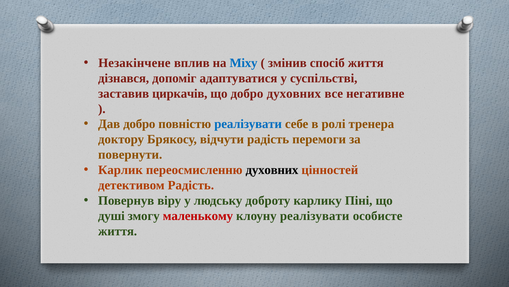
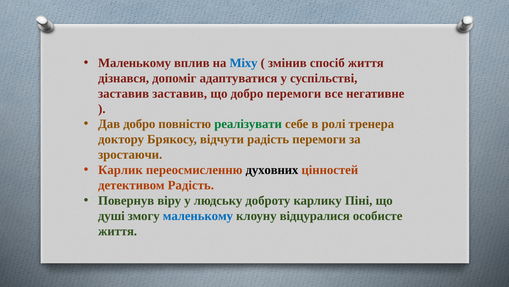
Незакінчене at (134, 63): Незакінчене -> Маленькому
заставив циркачів: циркачів -> заставив
добро духовних: духовних -> перемоги
реалізувати at (248, 124) colour: blue -> green
повернути: повернути -> зростаючи
маленькому at (198, 215) colour: red -> blue
клоуну реалізувати: реалізувати -> відцуралися
